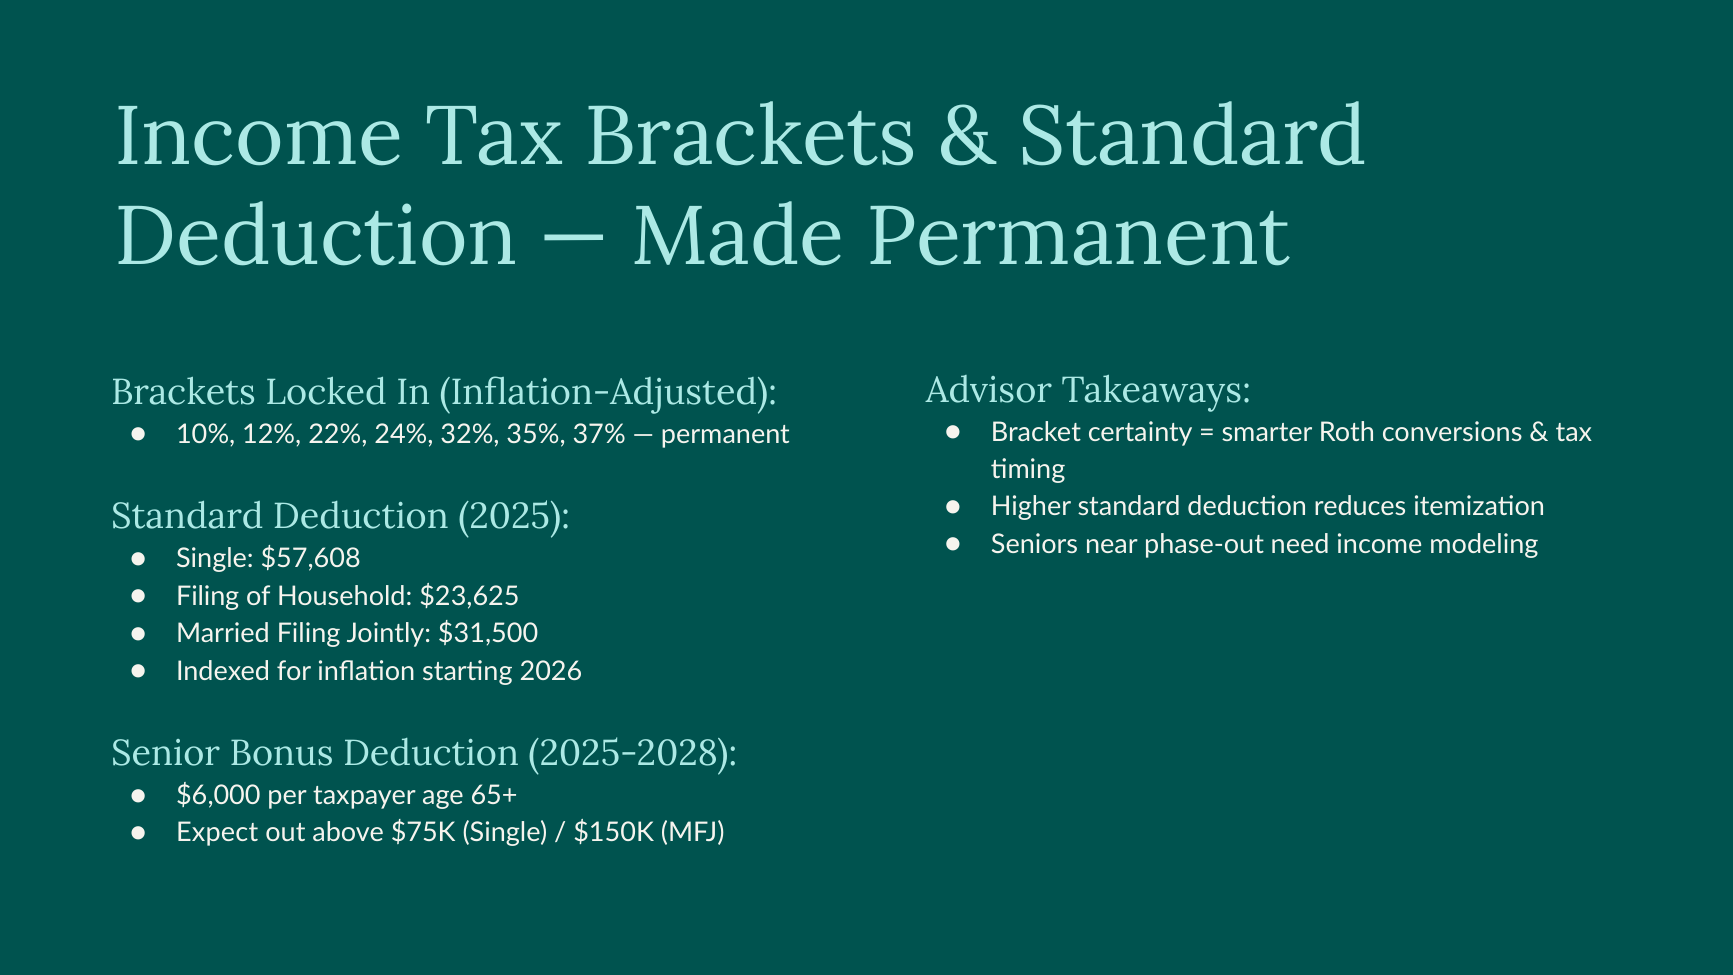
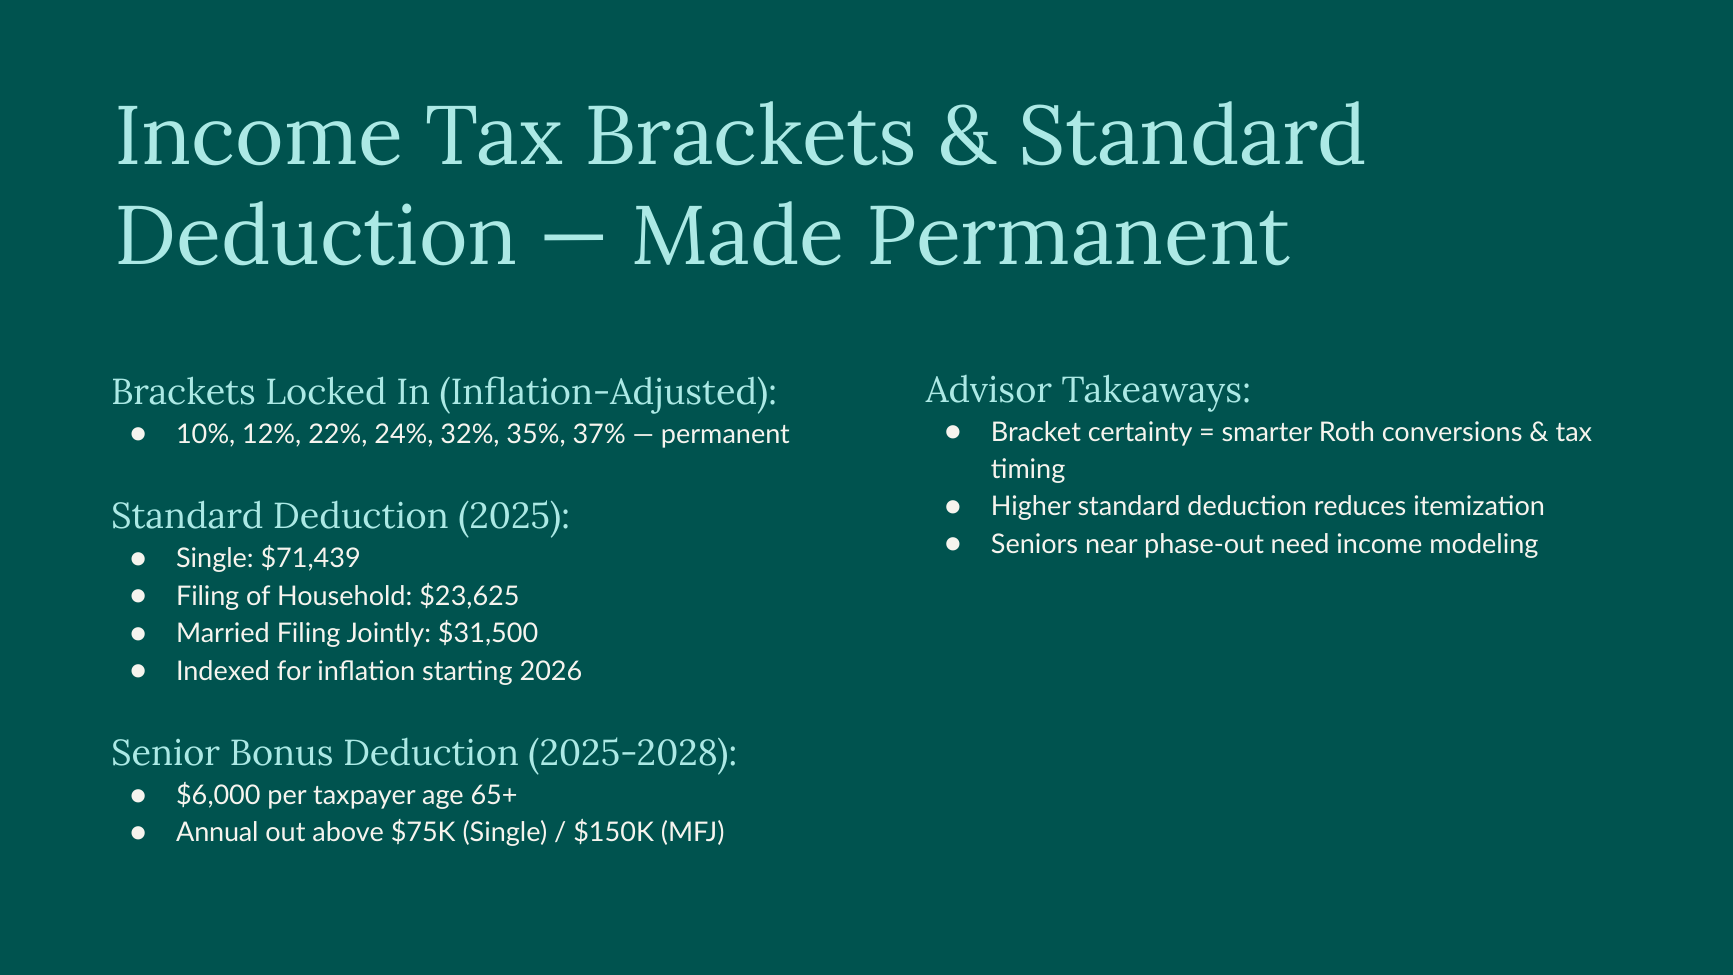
$57,608: $57,608 -> $71,439
Expect: Expect -> Annual
